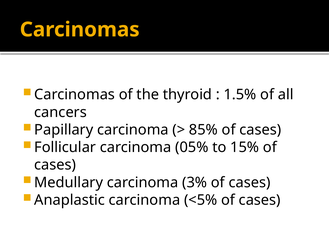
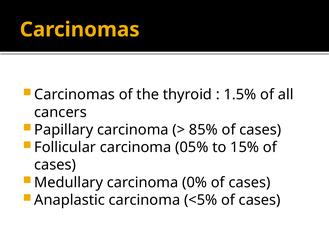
3%: 3% -> 0%
